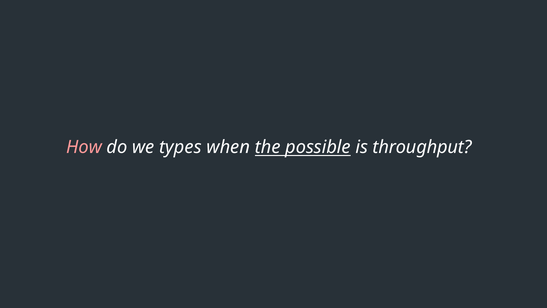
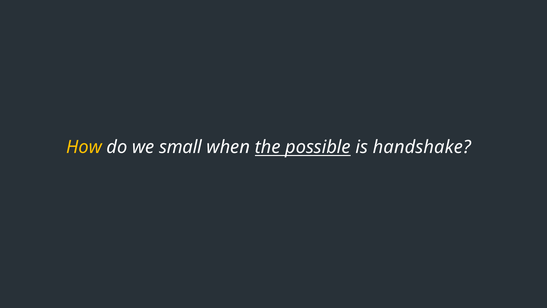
How colour: pink -> yellow
types: types -> small
throughput: throughput -> handshake
